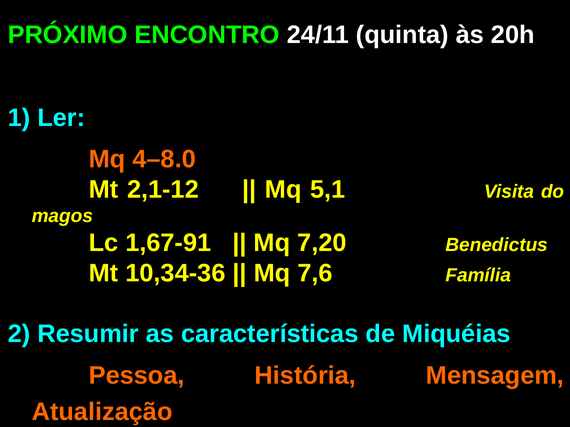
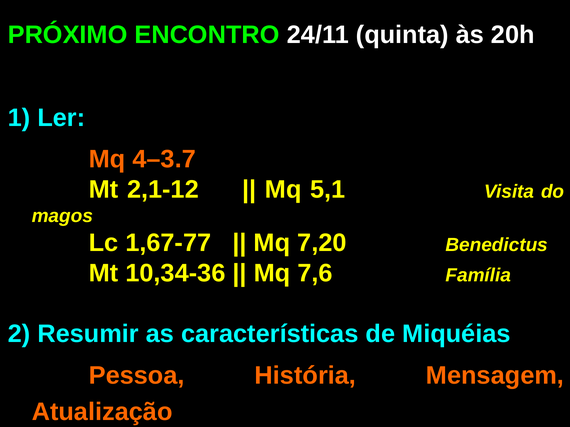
4–8.0: 4–8.0 -> 4–3.7
1,67-91: 1,67-91 -> 1,67-77
